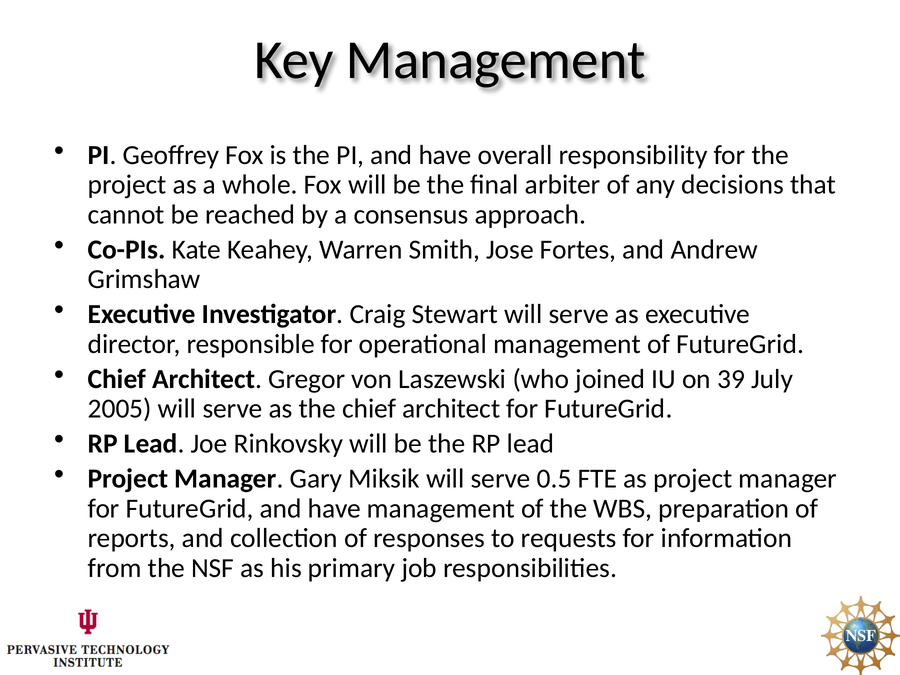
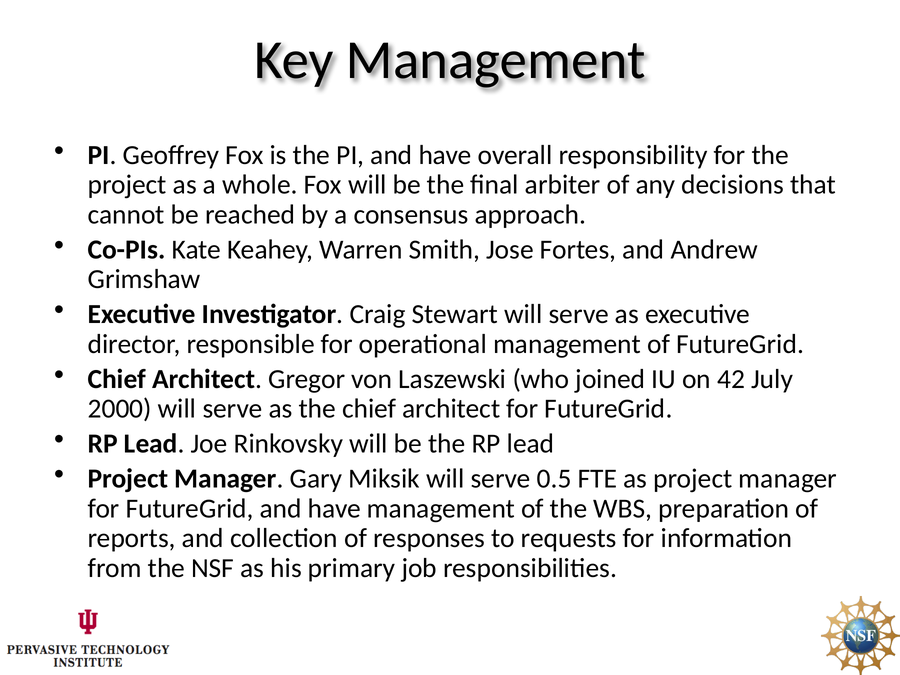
39: 39 -> 42
2005: 2005 -> 2000
